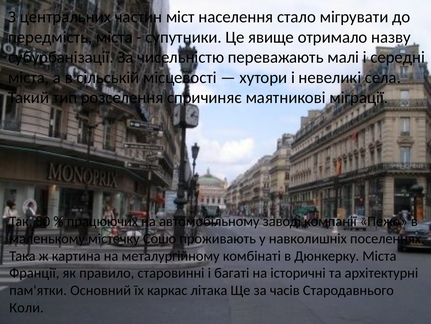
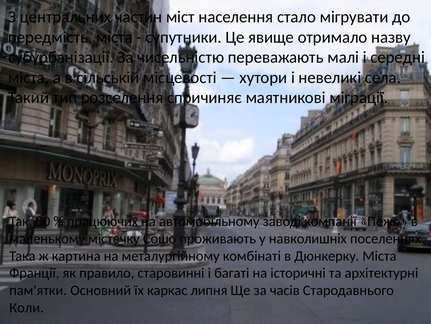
літака: літака -> липня
